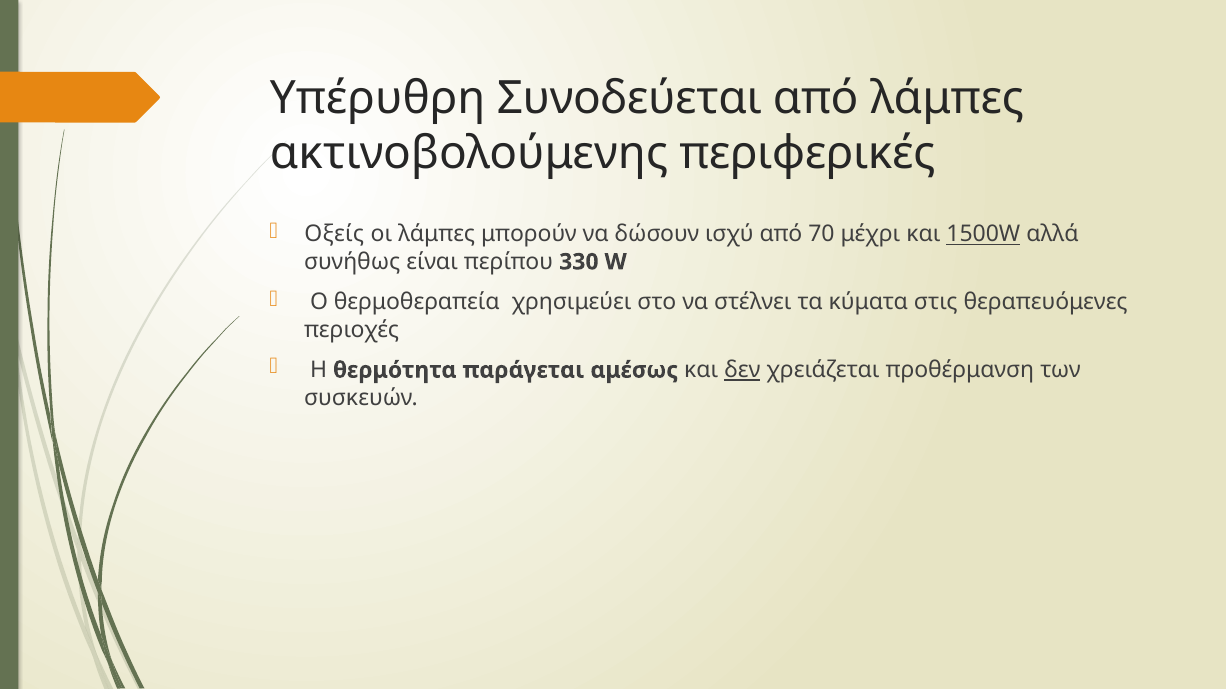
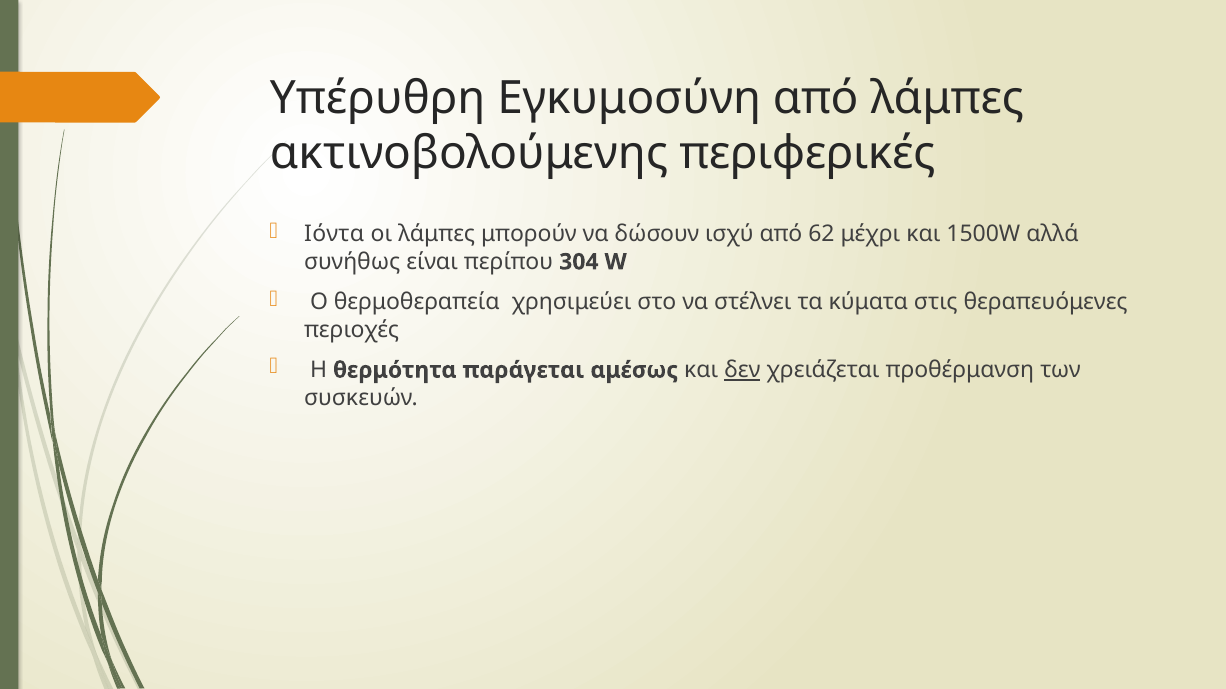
Συνοδεύεται: Συνοδεύεται -> Εγκυμοσύνη
Οξείς: Οξείς -> Ιόντα
70: 70 -> 62
1500W underline: present -> none
330: 330 -> 304
